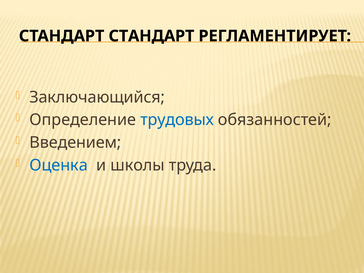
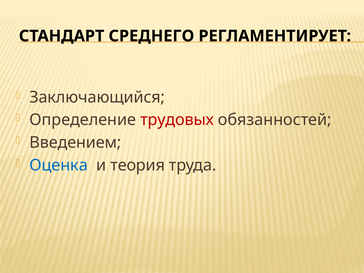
СТАНДАРТ СТАНДАРТ: СТАНДАРТ -> СРЕДНЕГО
трудовых colour: blue -> red
школы: школы -> теория
